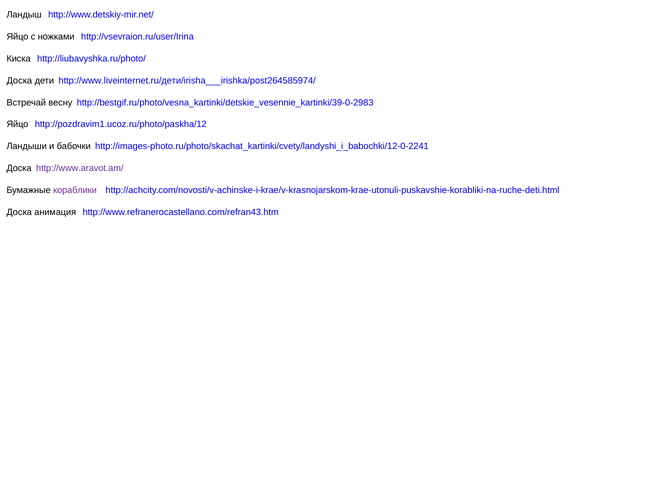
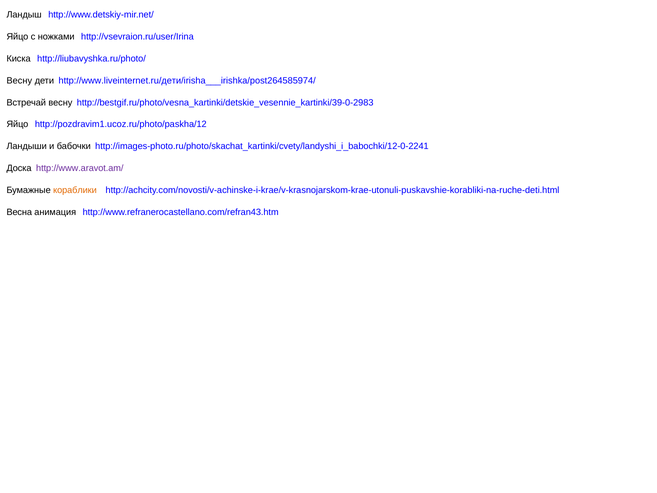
Доска at (19, 81): Доска -> Весну
кораблики colour: purple -> orange
Доска at (19, 212): Доска -> Весна
